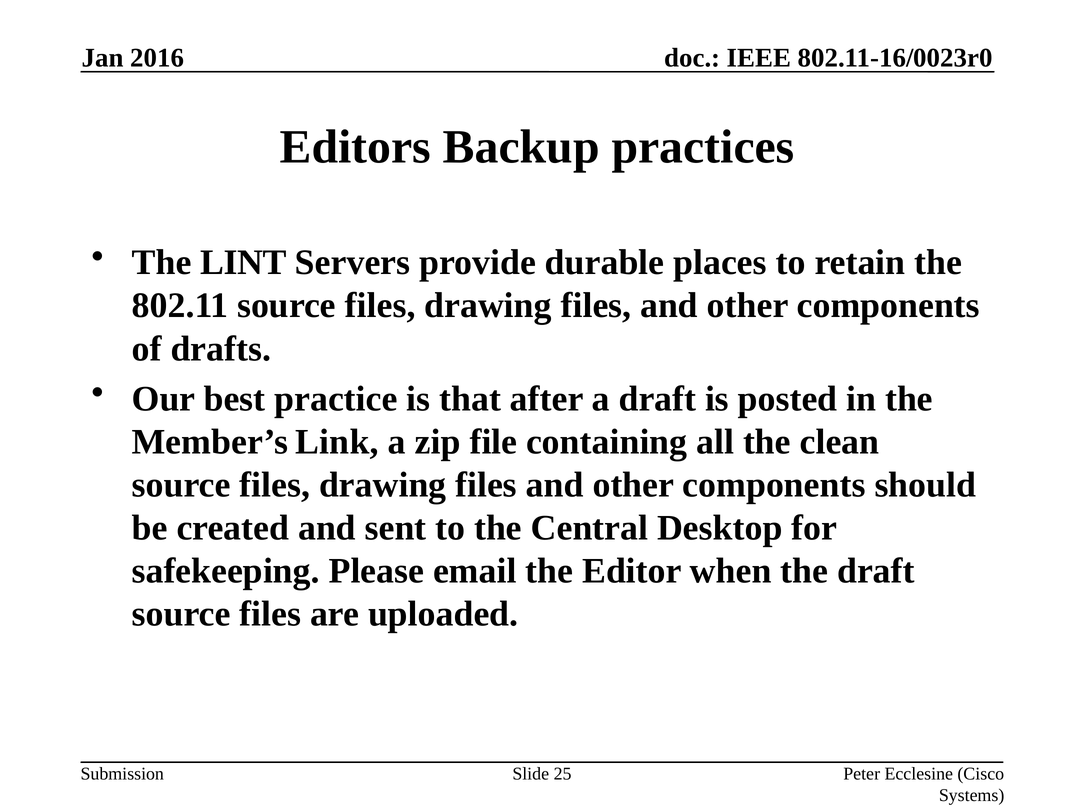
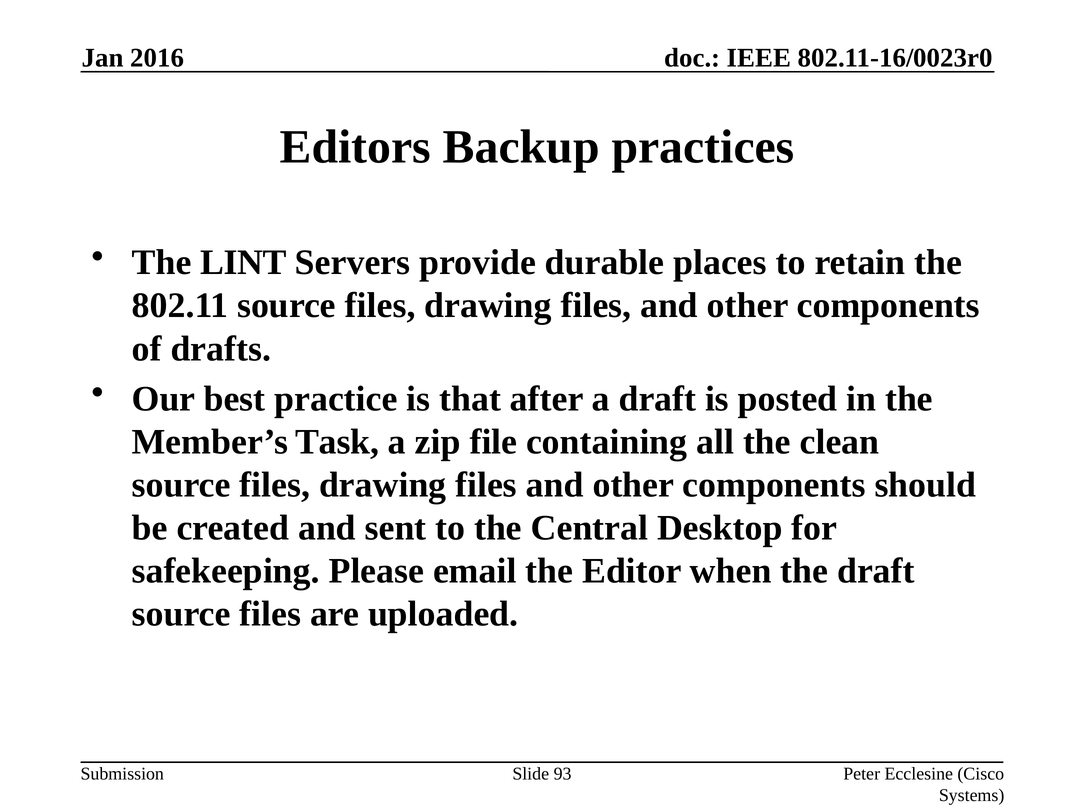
Link: Link -> Task
25: 25 -> 93
